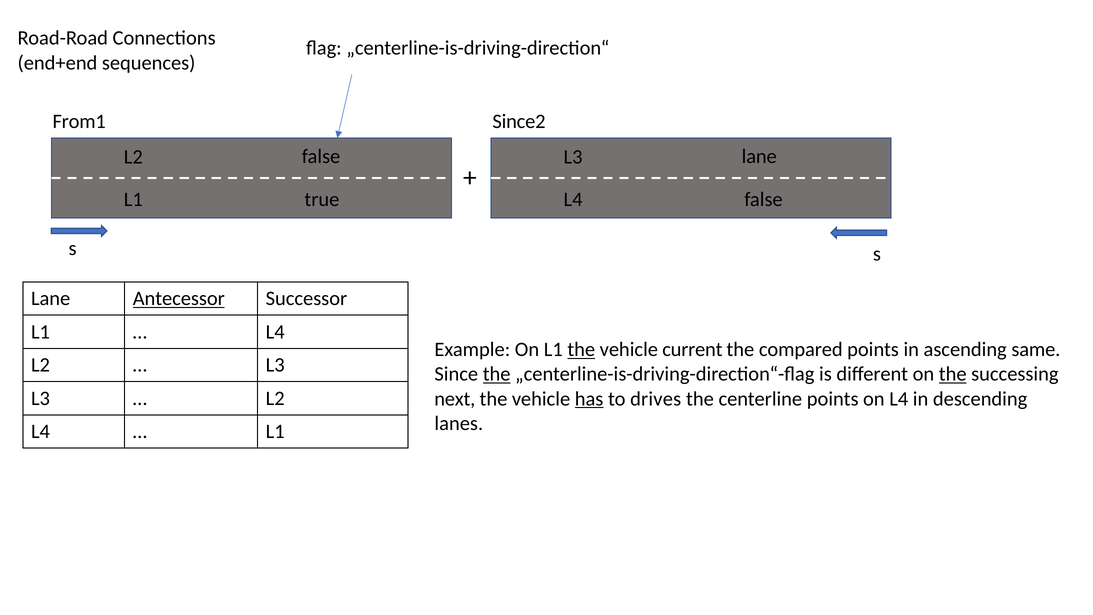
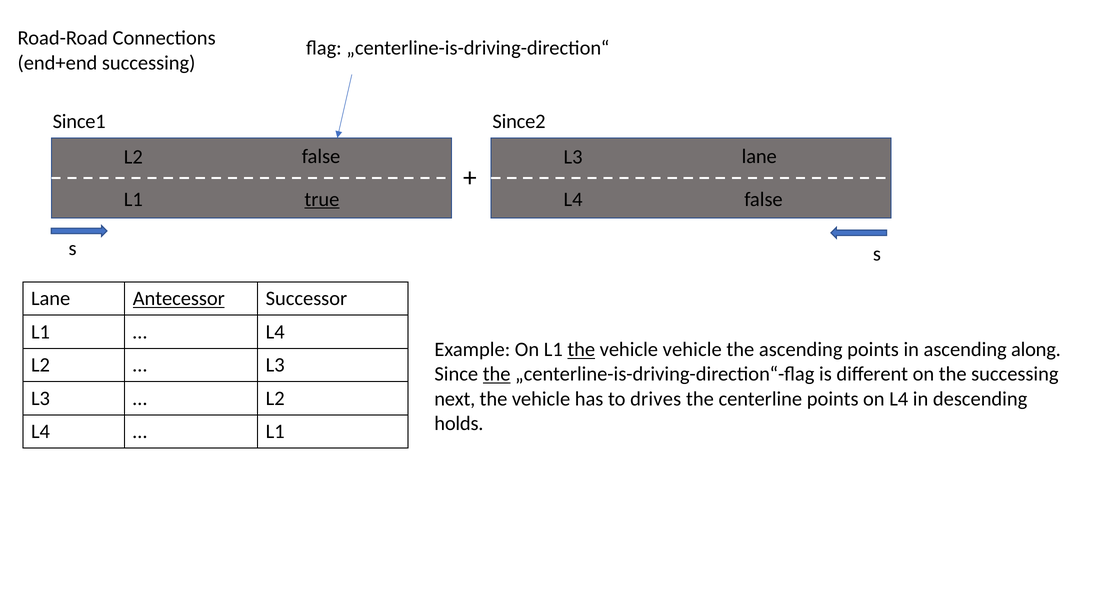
end+end sequences: sequences -> successing
From1: From1 -> Since1
true underline: none -> present
vehicle current: current -> vehicle
the compared: compared -> ascending
same: same -> along
the at (953, 374) underline: present -> none
has underline: present -> none
lanes: lanes -> holds
